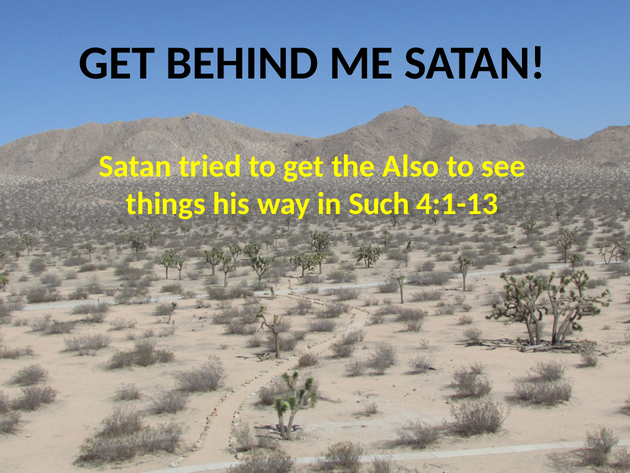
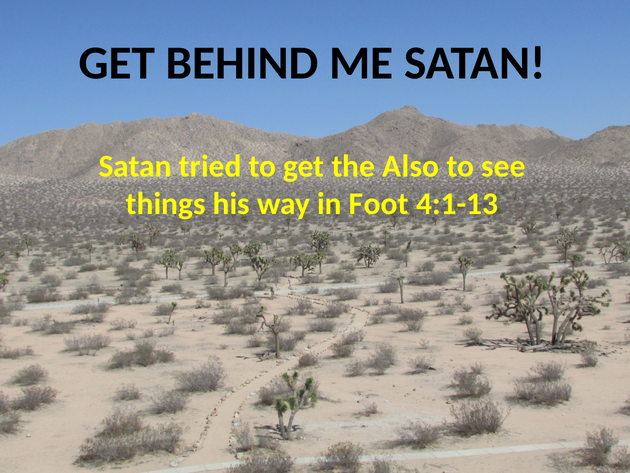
Such: Such -> Foot
